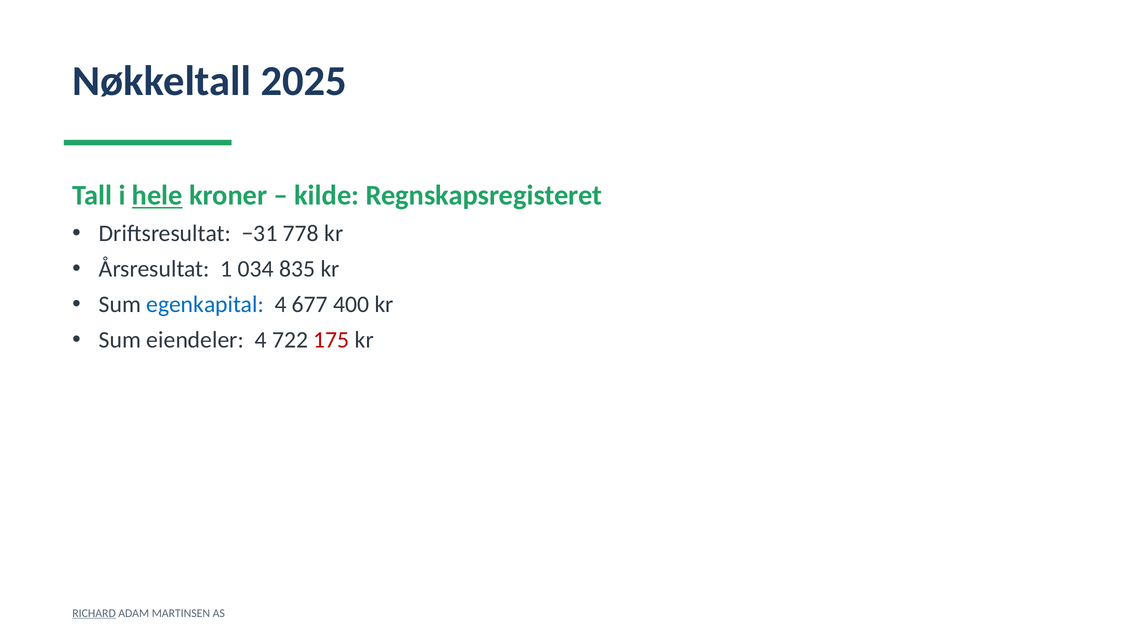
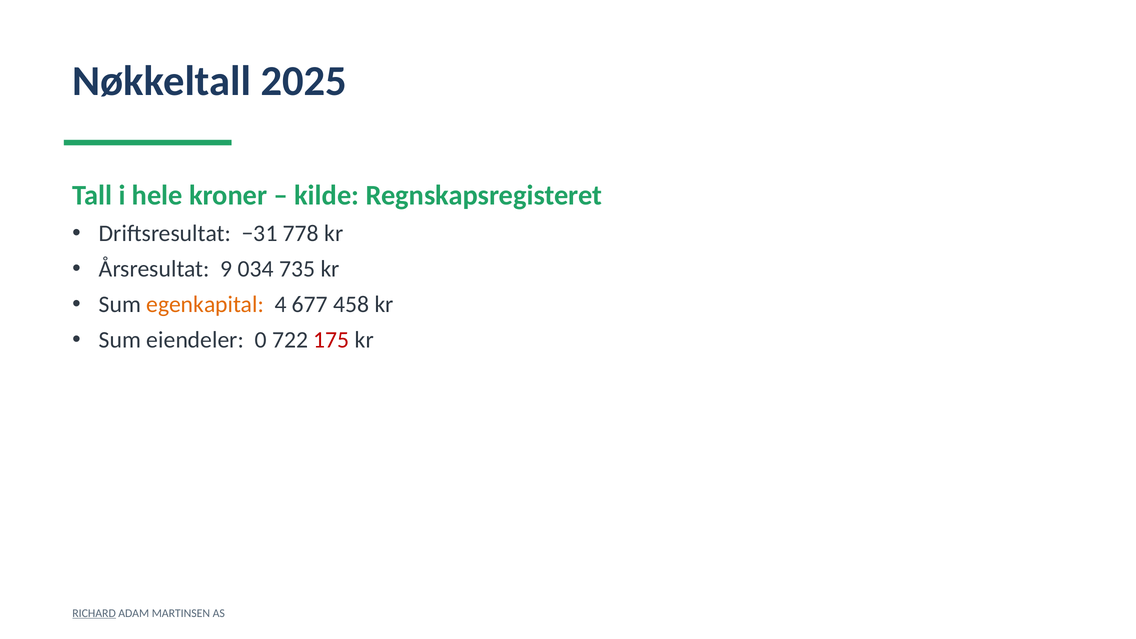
hele underline: present -> none
1: 1 -> 9
835: 835 -> 735
egenkapital colour: blue -> orange
400: 400 -> 458
eiendeler 4: 4 -> 0
